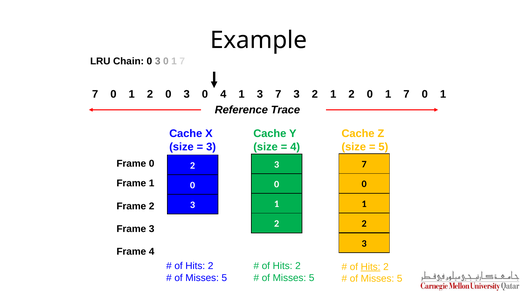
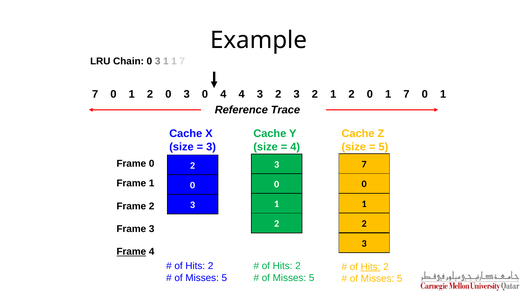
Chain 0 3 0: 0 -> 1
4 1: 1 -> 4
7 at (278, 94): 7 -> 2
Frame at (131, 252) underline: none -> present
